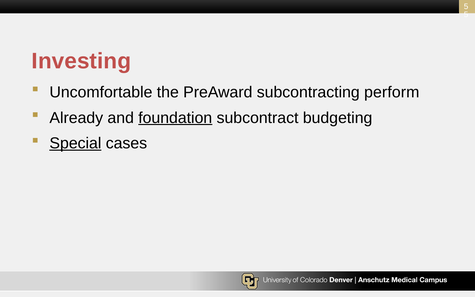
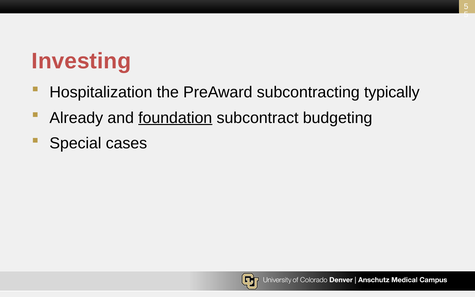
Uncomfortable: Uncomfortable -> Hospitalization
perform: perform -> typically
Special underline: present -> none
